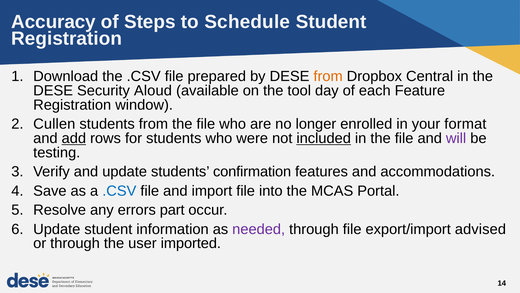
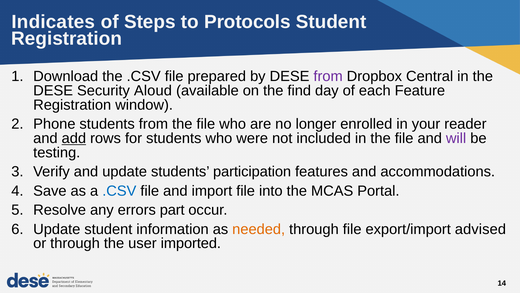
Accuracy: Accuracy -> Indicates
Schedule: Schedule -> Protocols
from at (328, 76) colour: orange -> purple
tool: tool -> find
Cullen: Cullen -> Phone
format: format -> reader
included underline: present -> none
confirmation: confirmation -> participation
needed colour: purple -> orange
